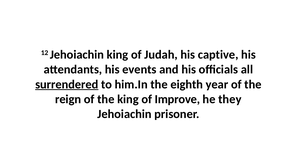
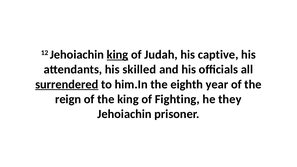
king at (118, 55) underline: none -> present
events: events -> skilled
Improve: Improve -> Fighting
